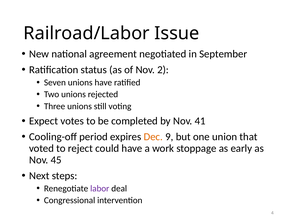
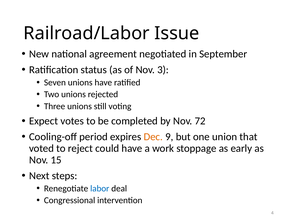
2: 2 -> 3
41: 41 -> 72
45: 45 -> 15
labor colour: purple -> blue
